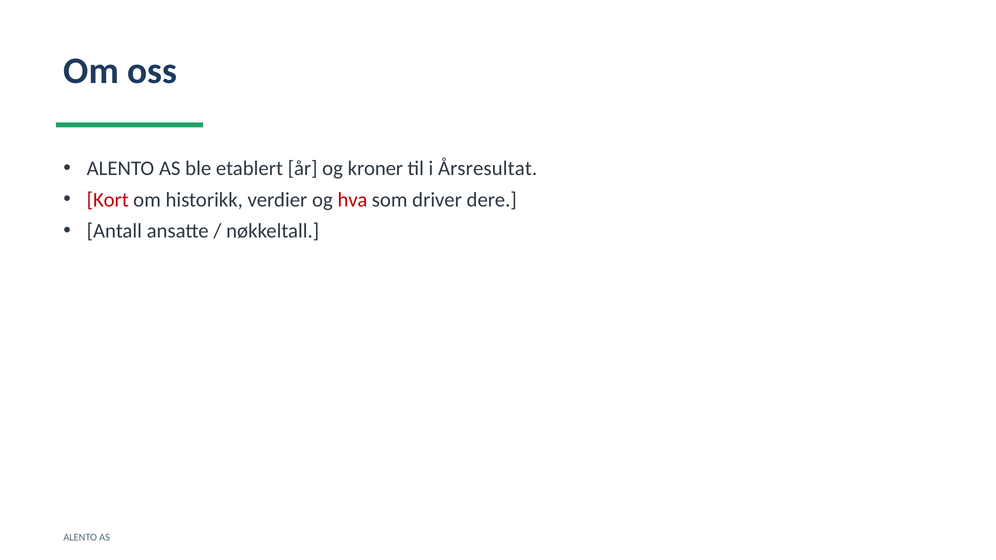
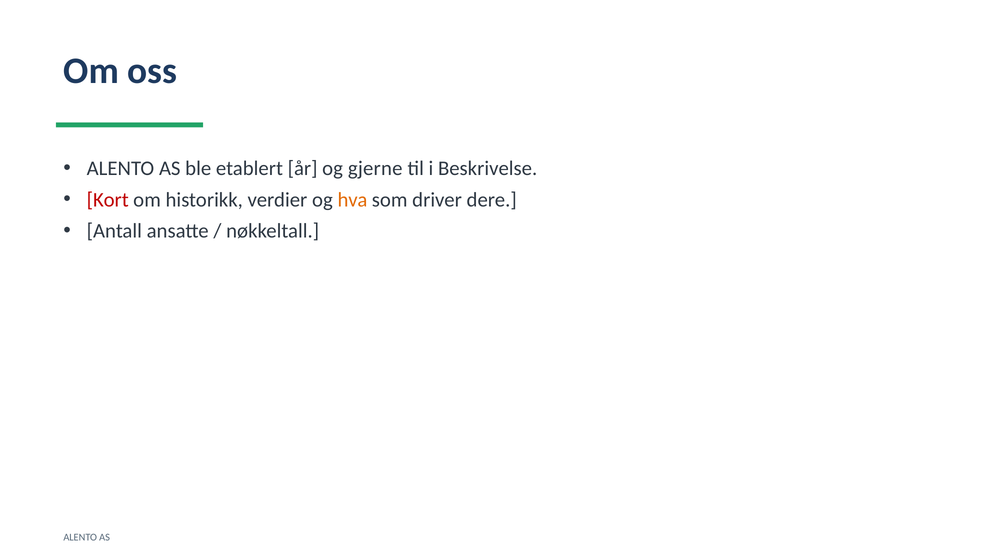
kroner: kroner -> gjerne
Årsresultat: Årsresultat -> Beskrivelse
hva colour: red -> orange
